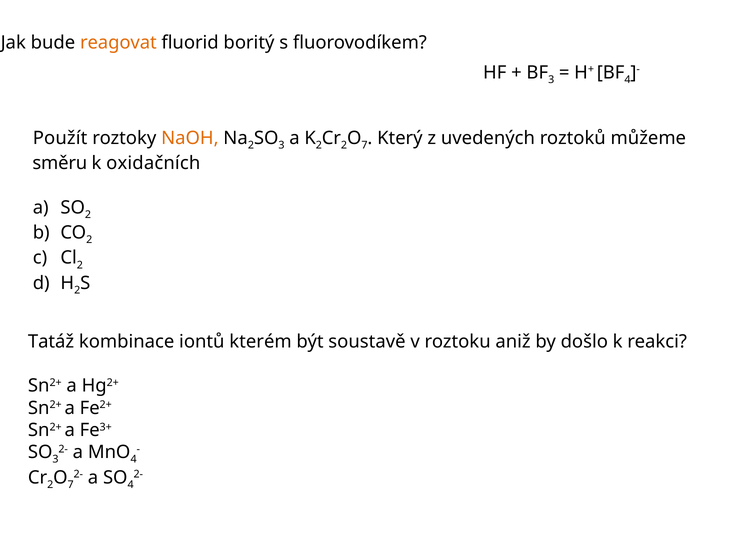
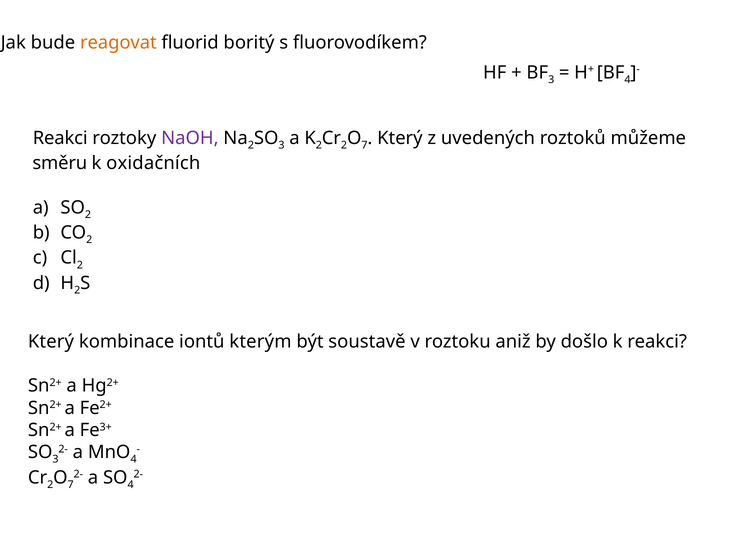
Použít at (60, 138): Použít -> Reakci
NaOH colour: orange -> purple
Tatáž at (51, 342): Tatáž -> Který
kterém: kterém -> kterým
